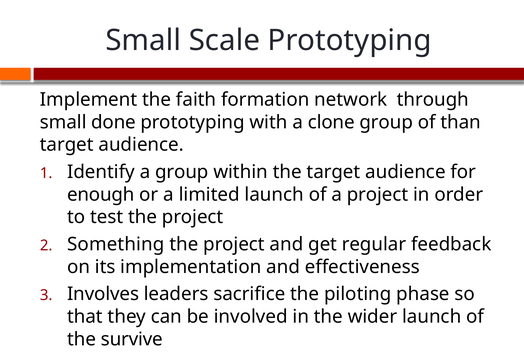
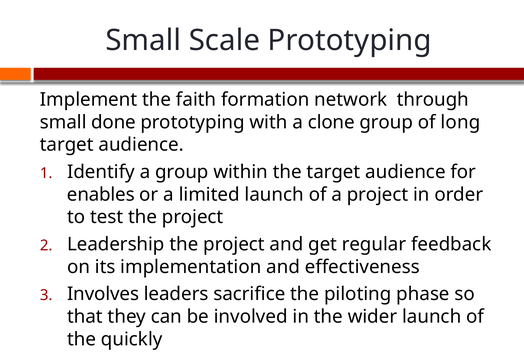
than: than -> long
enough: enough -> enables
Something: Something -> Leadership
survive: survive -> quickly
